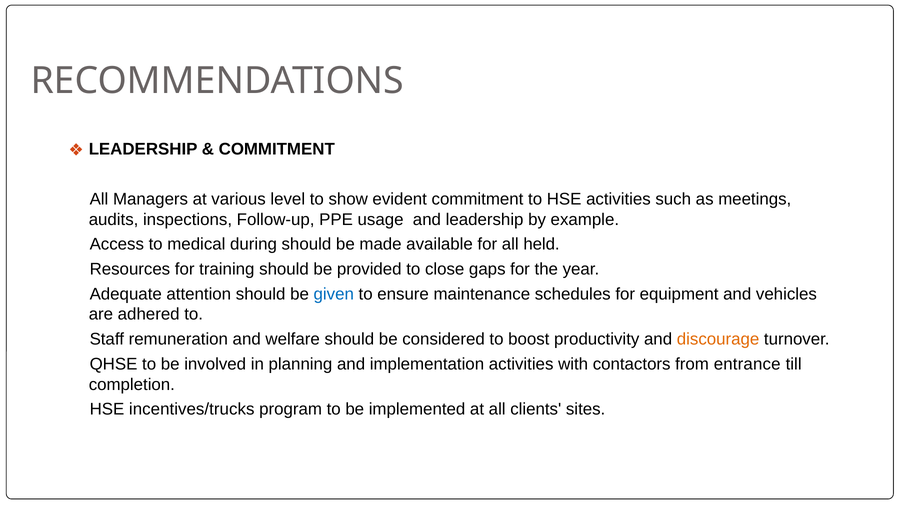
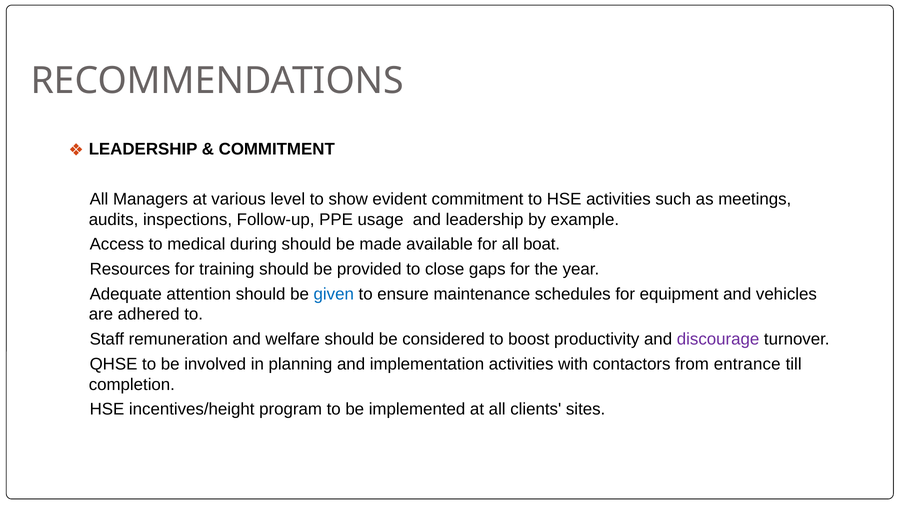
held: held -> boat
discourage colour: orange -> purple
incentives/trucks: incentives/trucks -> incentives/height
